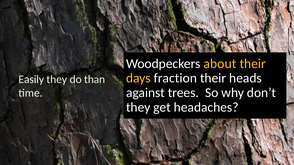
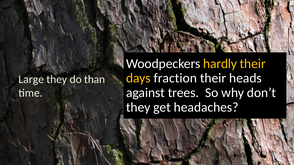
about: about -> hardly
Easily: Easily -> Large
